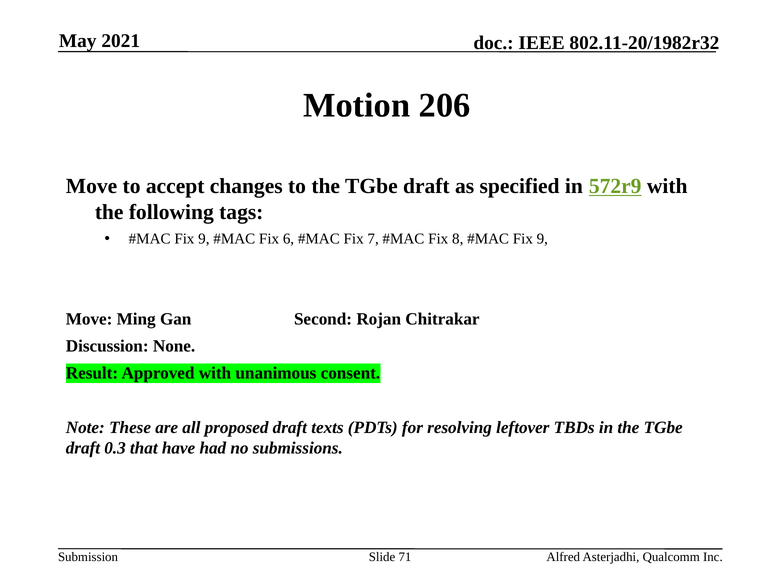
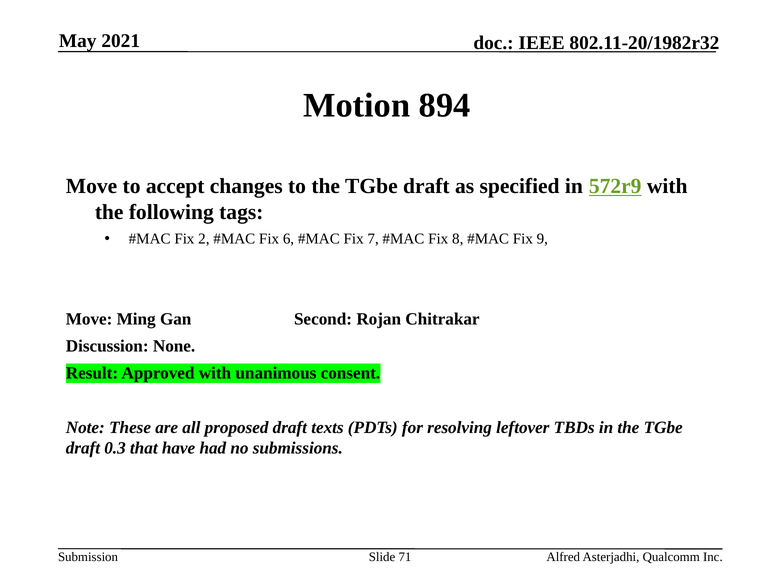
206: 206 -> 894
9 at (204, 239): 9 -> 2
